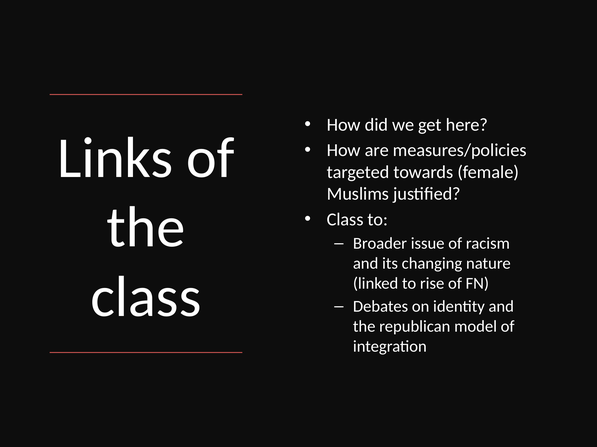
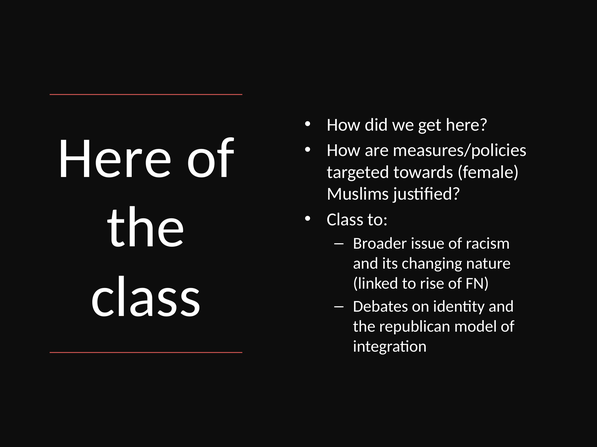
Links at (115, 158): Links -> Here
